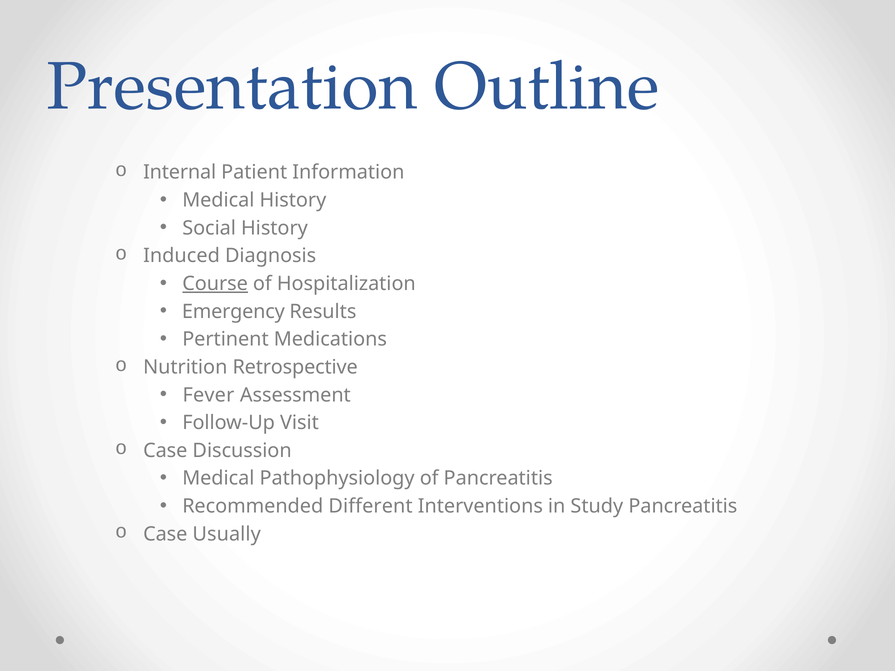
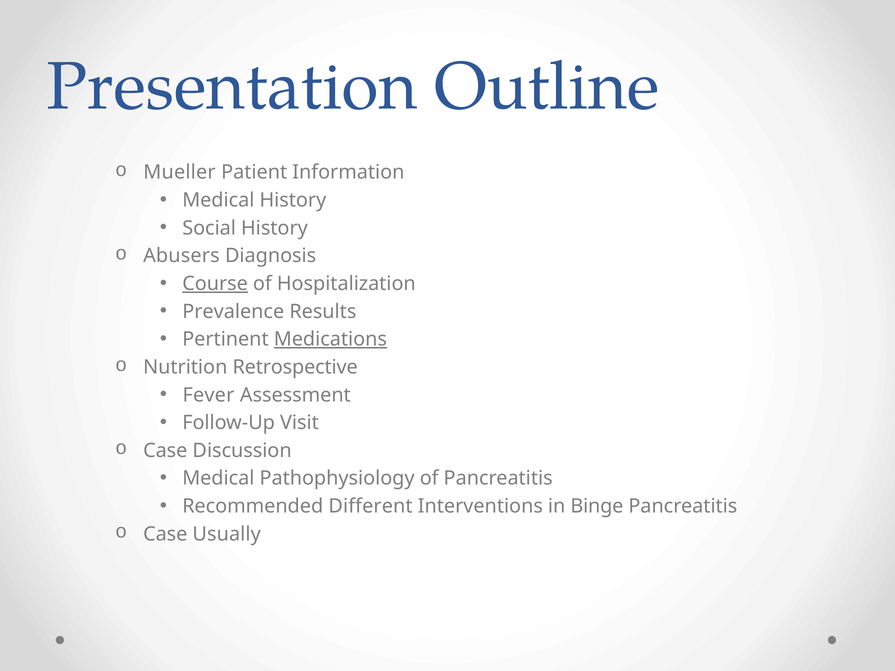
Internal: Internal -> Mueller
Induced: Induced -> Abusers
Emergency: Emergency -> Prevalence
Medications underline: none -> present
Study: Study -> Binge
